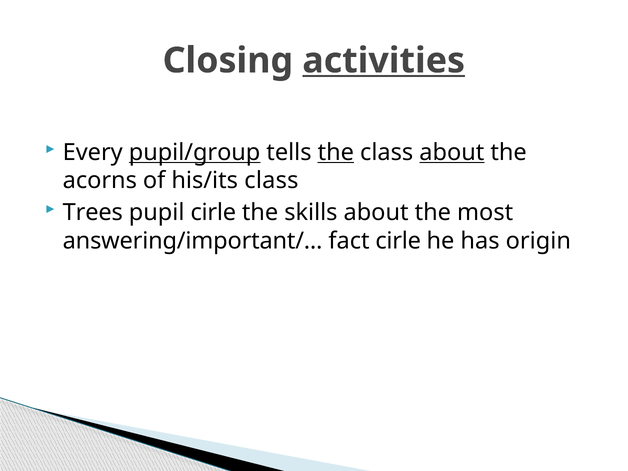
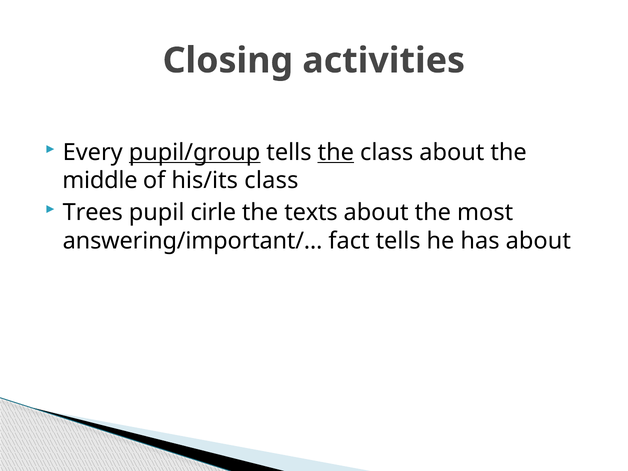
activities underline: present -> none
about at (452, 152) underline: present -> none
acorns: acorns -> middle
skills: skills -> texts
fact cirle: cirle -> tells
has origin: origin -> about
